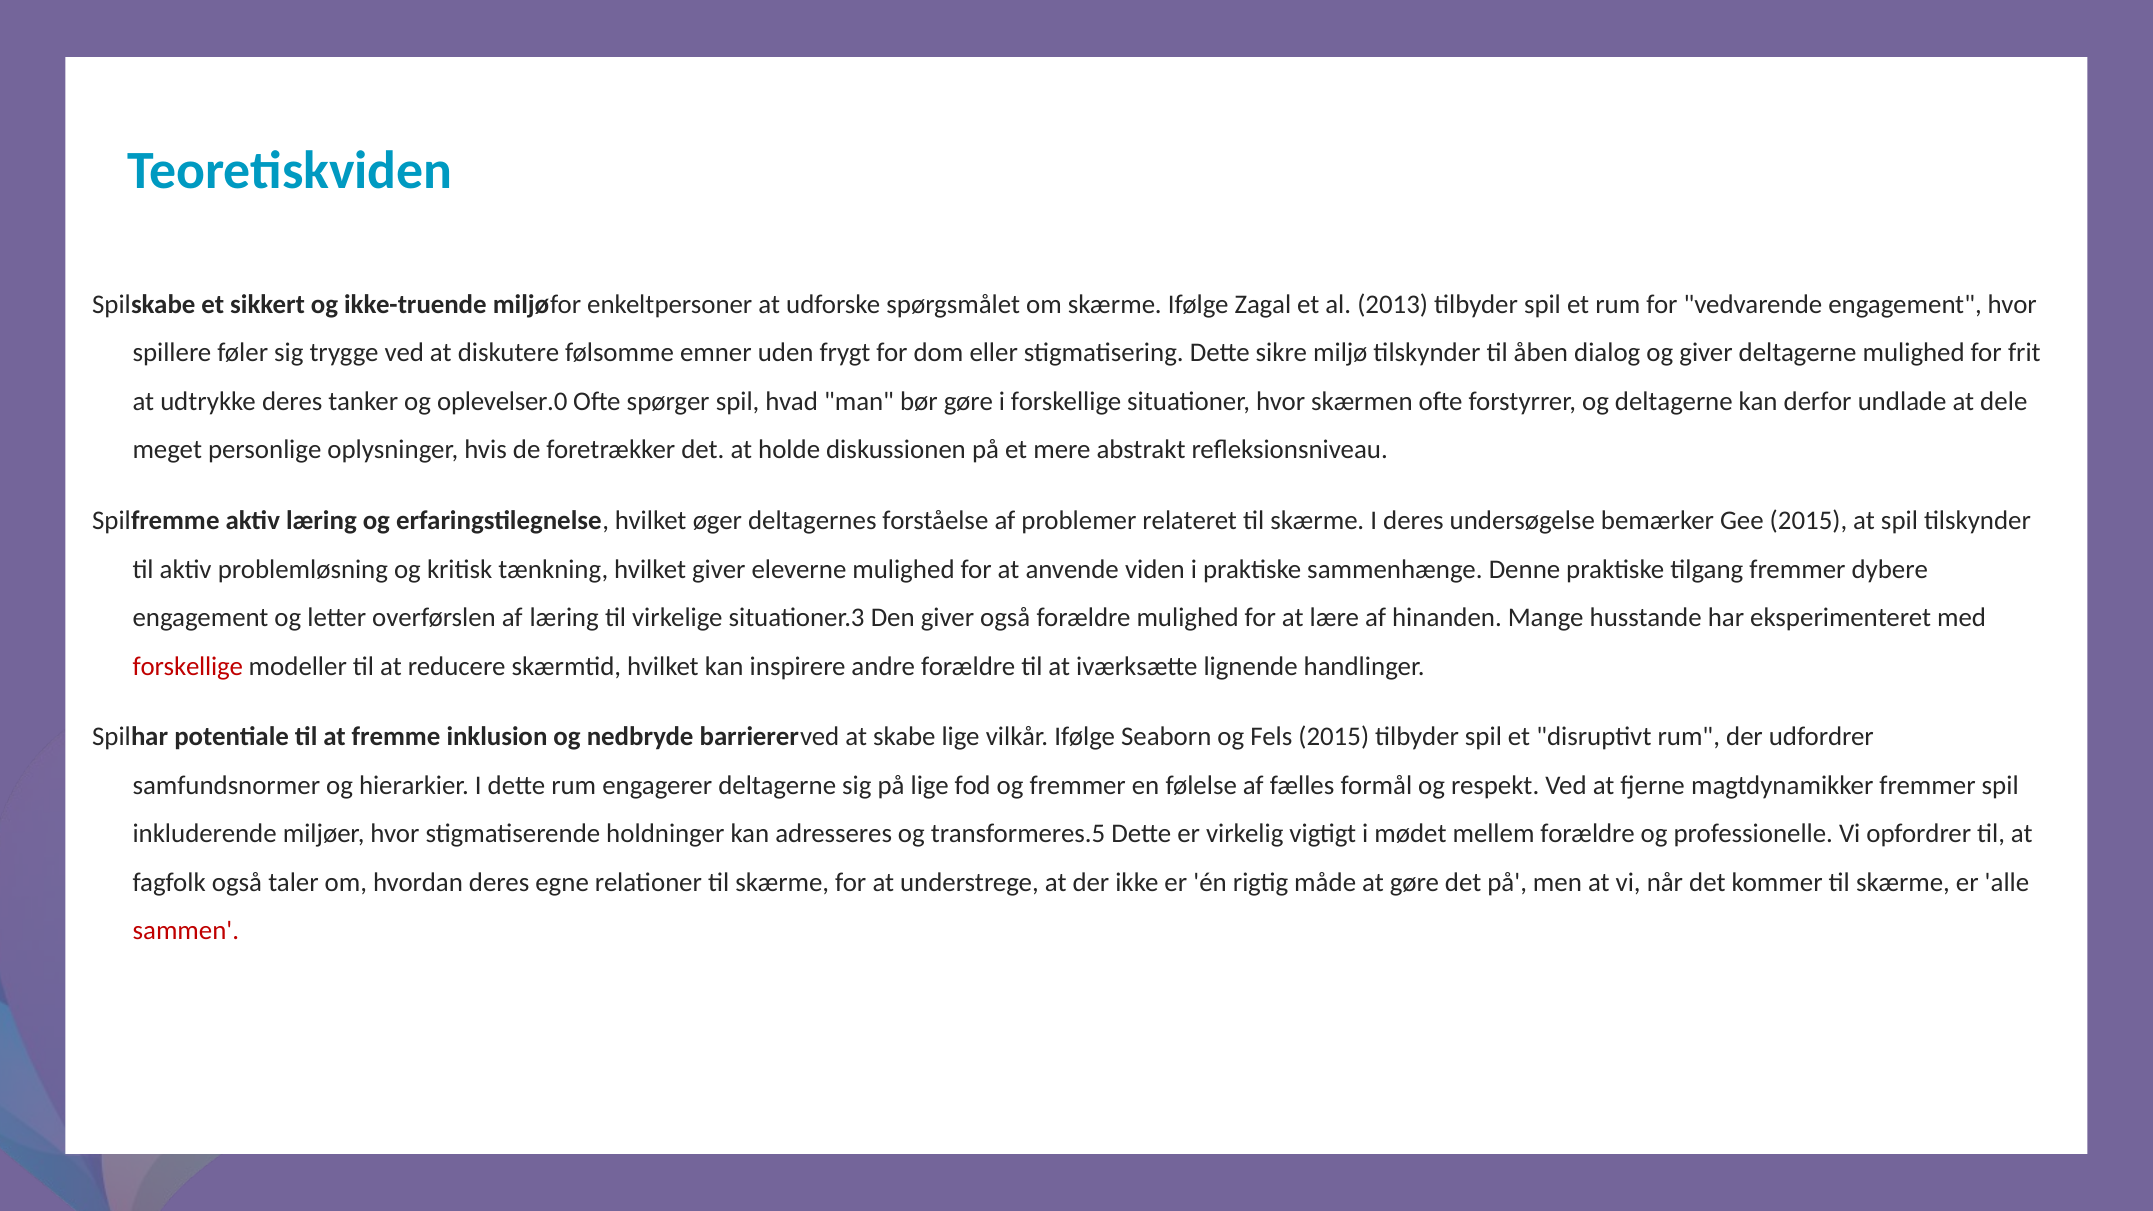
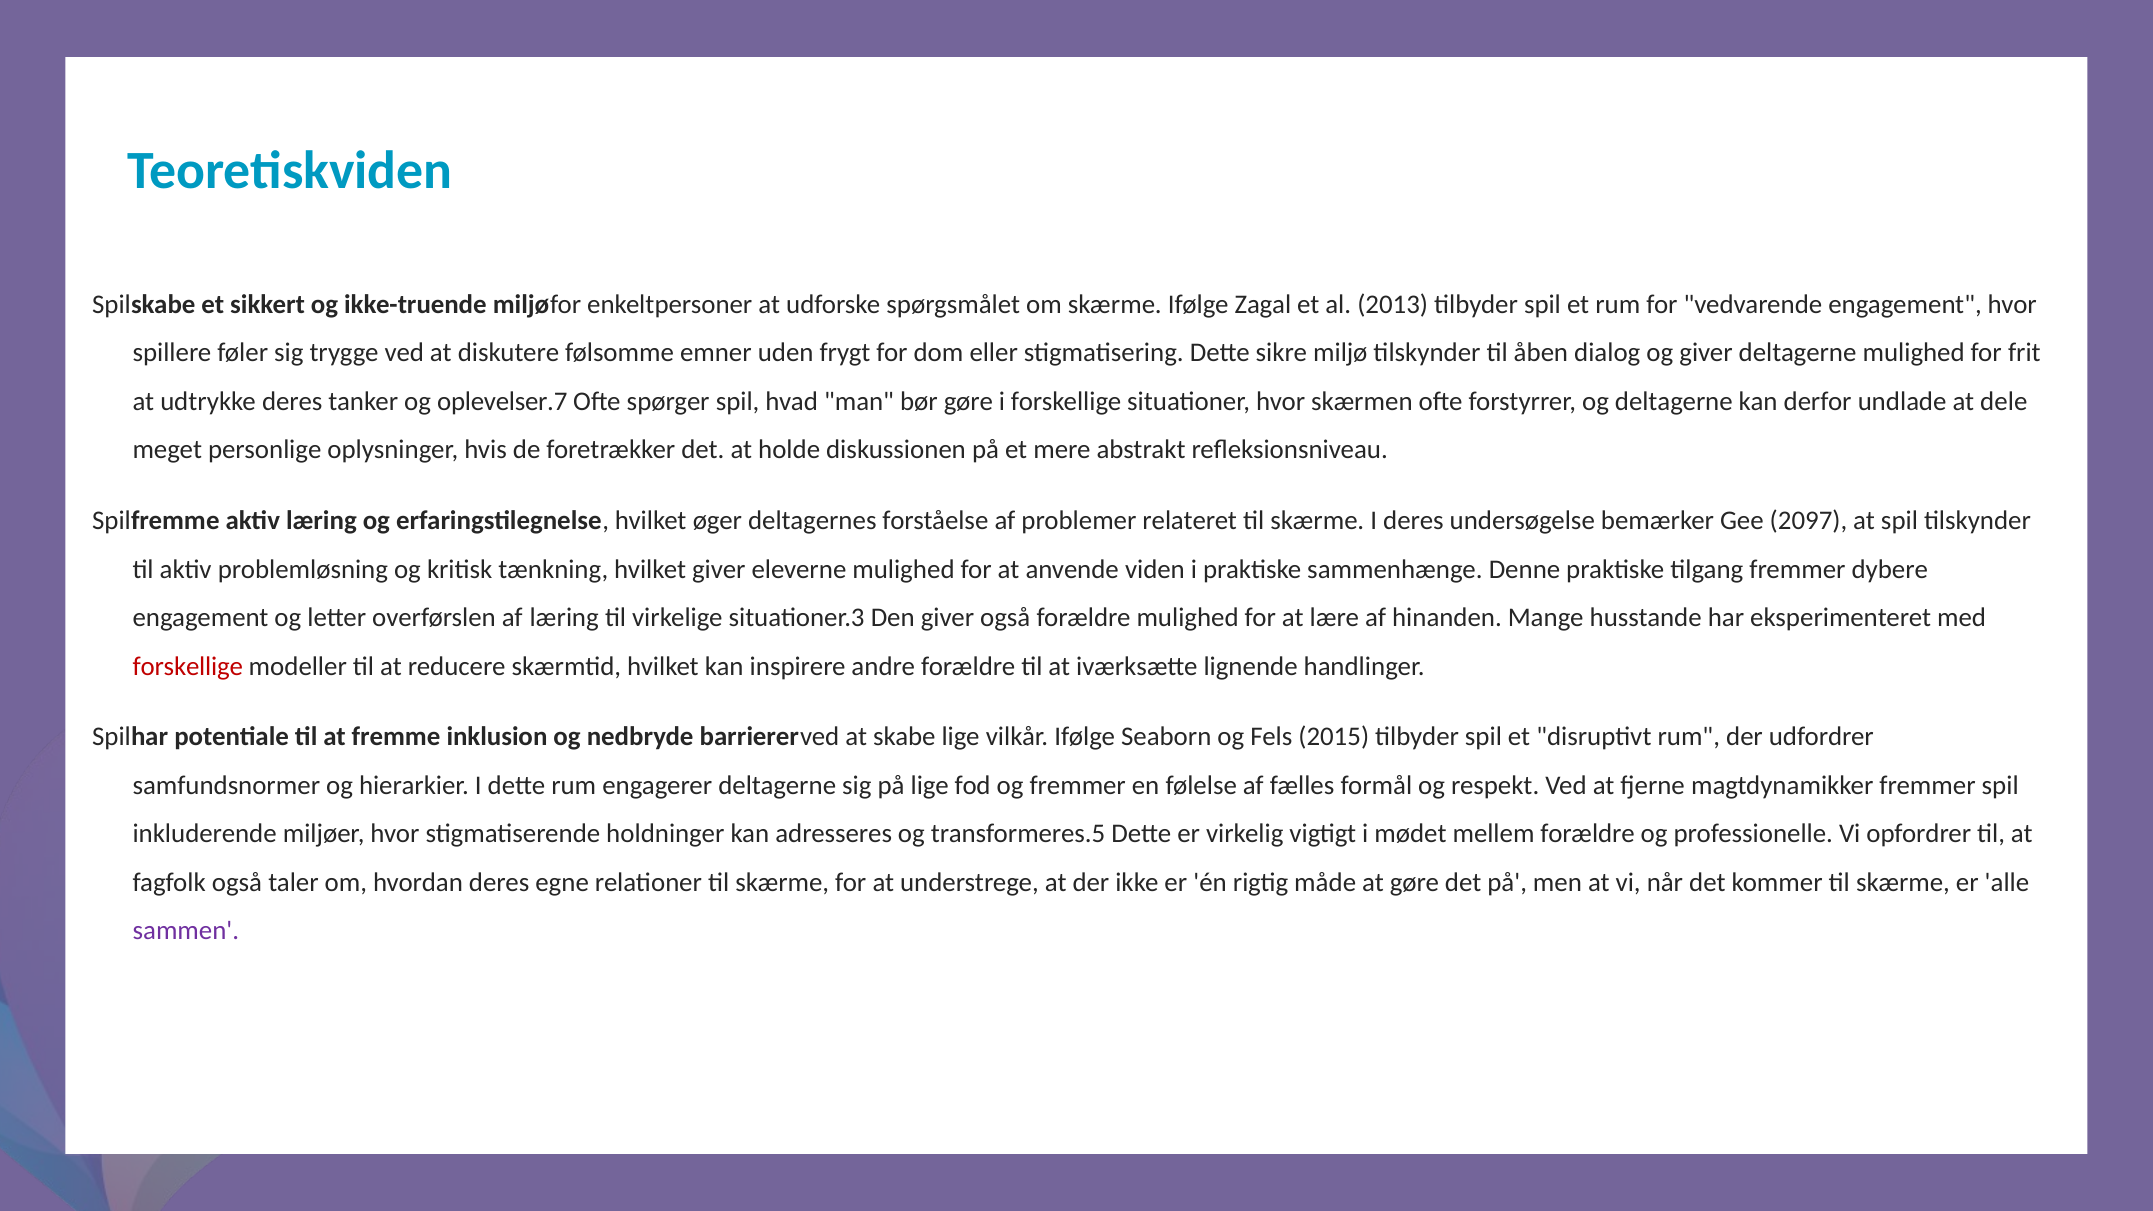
oplevelser.0: oplevelser.0 -> oplevelser.7
Gee 2015: 2015 -> 2097
sammen colour: red -> purple
